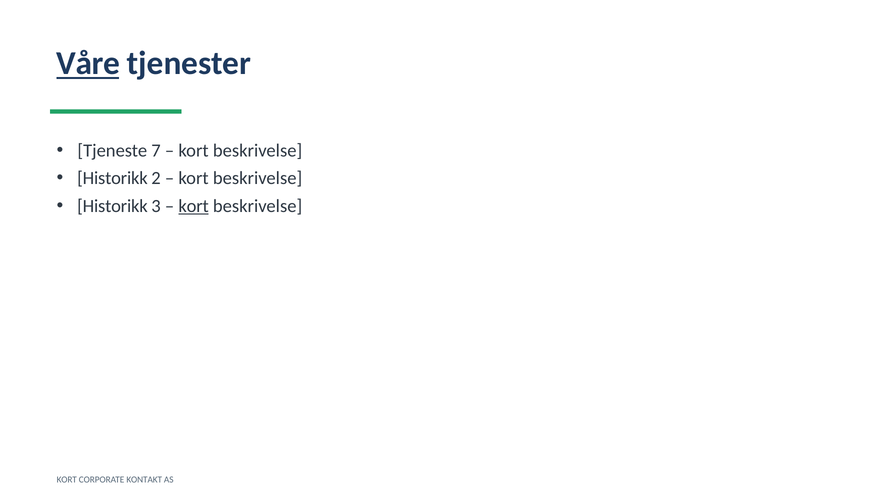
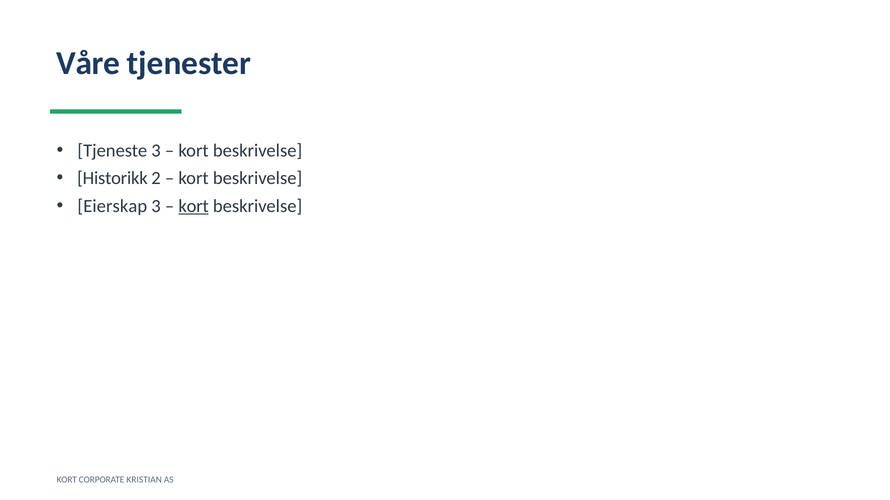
Våre underline: present -> none
Tjeneste 7: 7 -> 3
Historikk at (112, 206): Historikk -> Eierskap
KONTAKT: KONTAKT -> KRISTIAN
